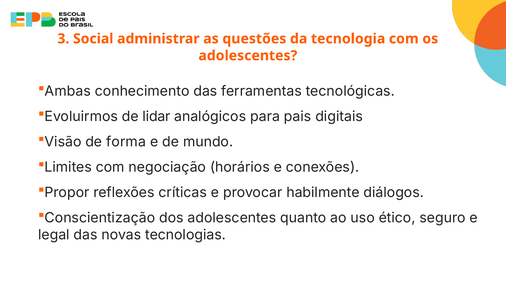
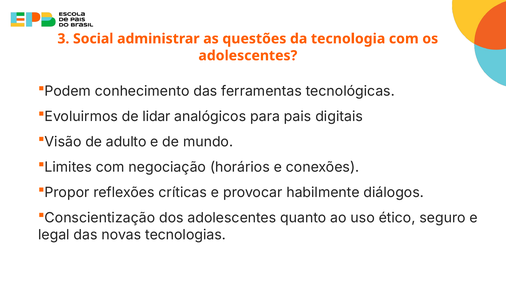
Ambas: Ambas -> Podem
forma: forma -> adulto
